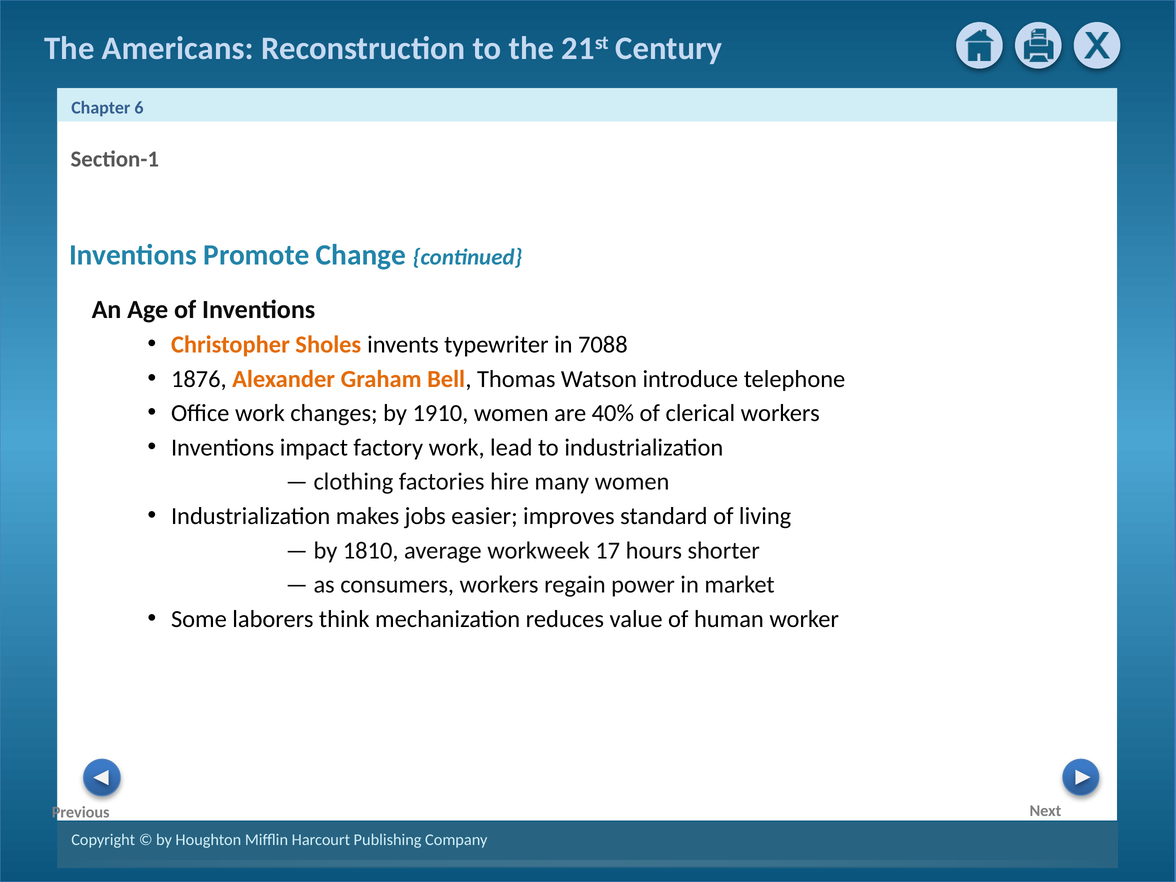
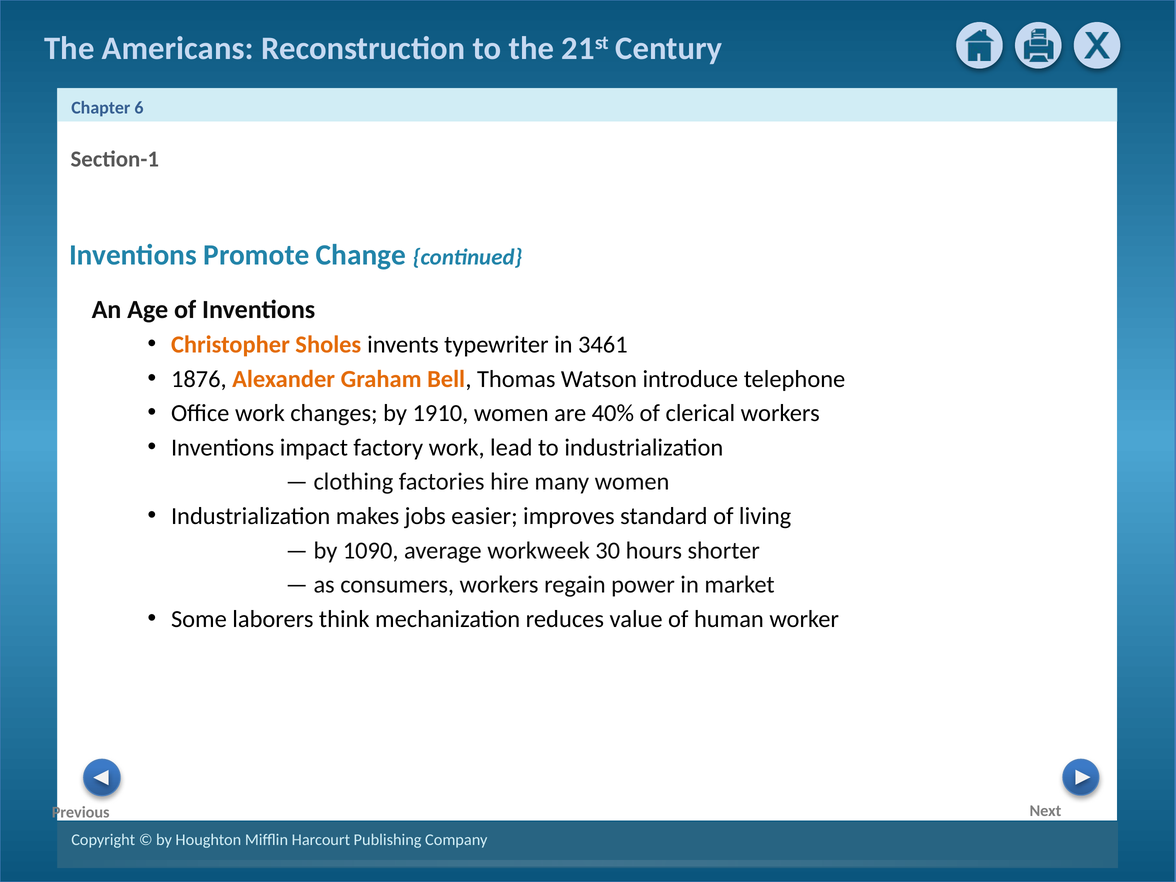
7088: 7088 -> 3461
1810: 1810 -> 1090
17: 17 -> 30
